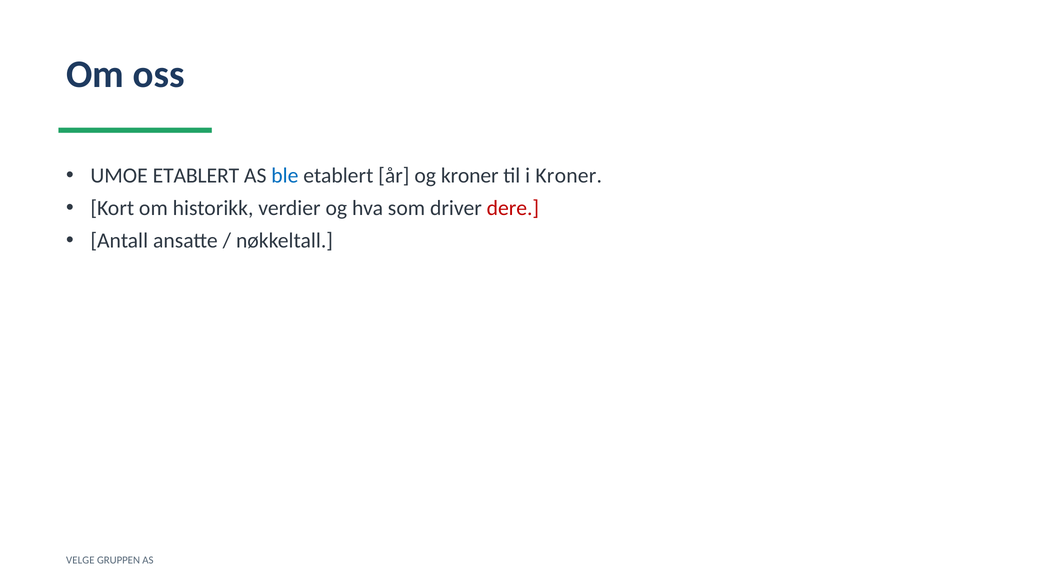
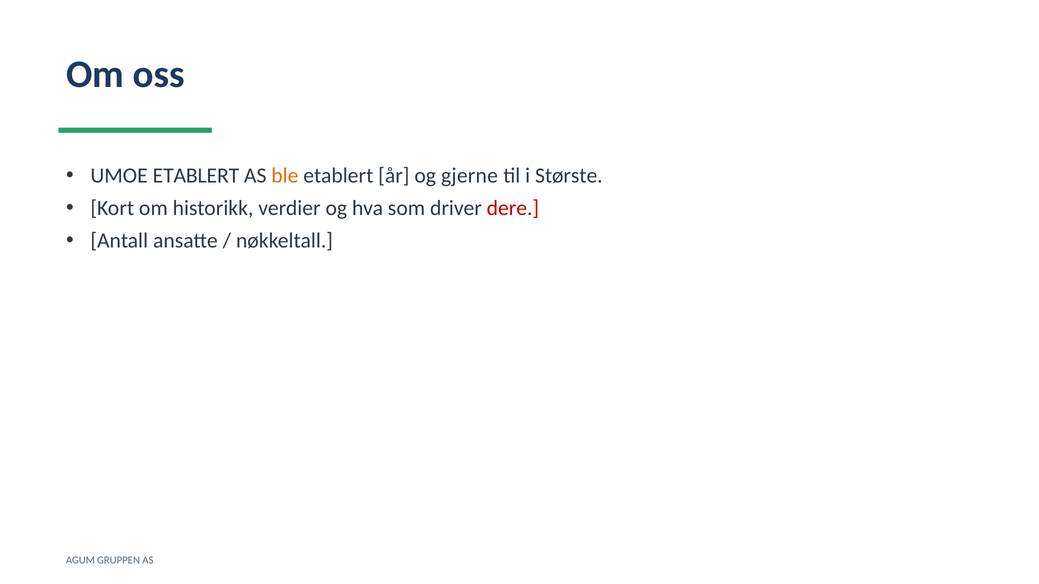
ble colour: blue -> orange
og kroner: kroner -> gjerne
i Kroner: Kroner -> Største
VELGE: VELGE -> AGUM
